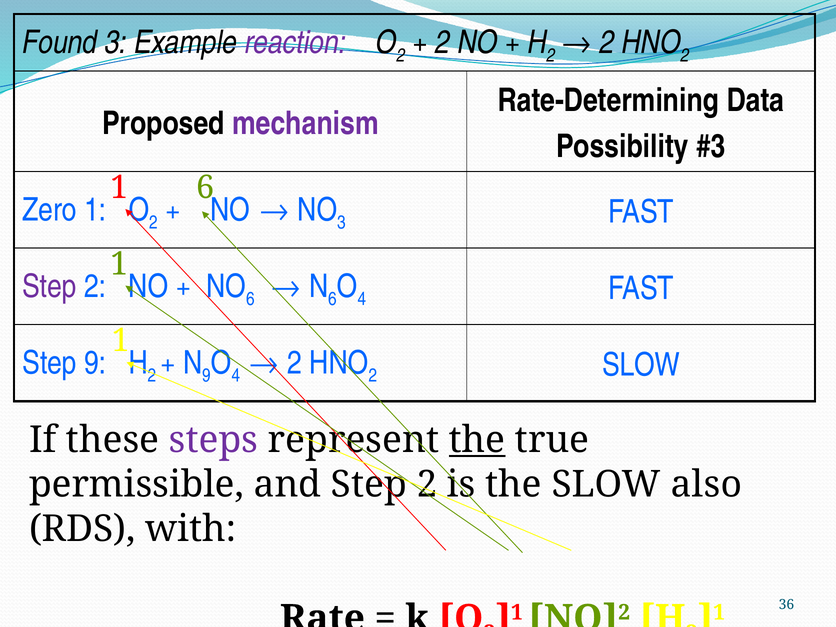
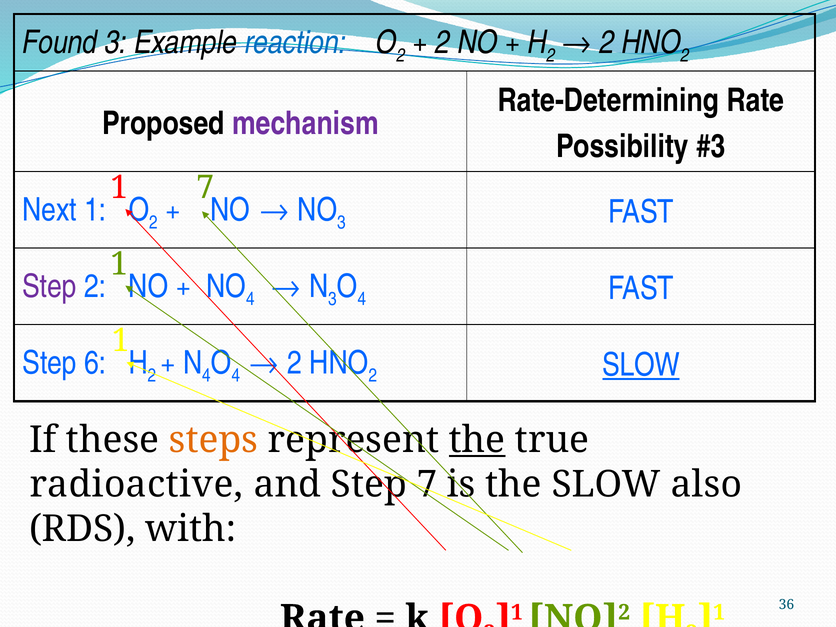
reaction colour: purple -> blue
Rate-Determining Data: Data -> Rate
1 6: 6 -> 7
Zero: Zero -> Next
NO 6: 6 -> 4
6 at (333, 299): 6 -> 3
Step 9: 9 -> 6
9 at (207, 376): 9 -> 4
SLOW at (641, 365) underline: none -> present
steps colour: purple -> orange
permissible: permissible -> radioactive
and Step 2: 2 -> 7
